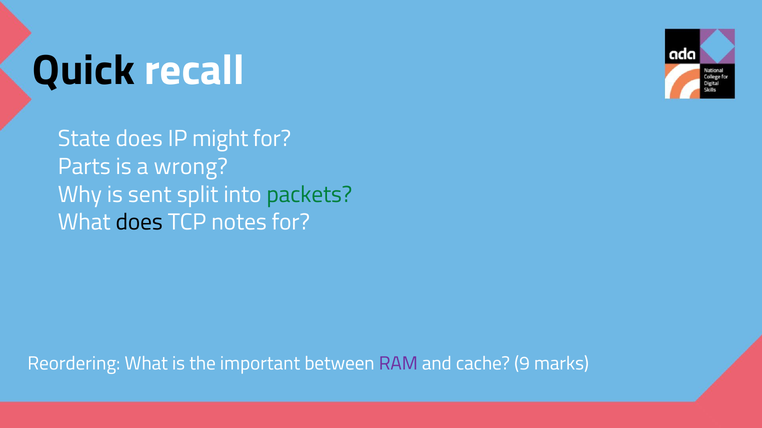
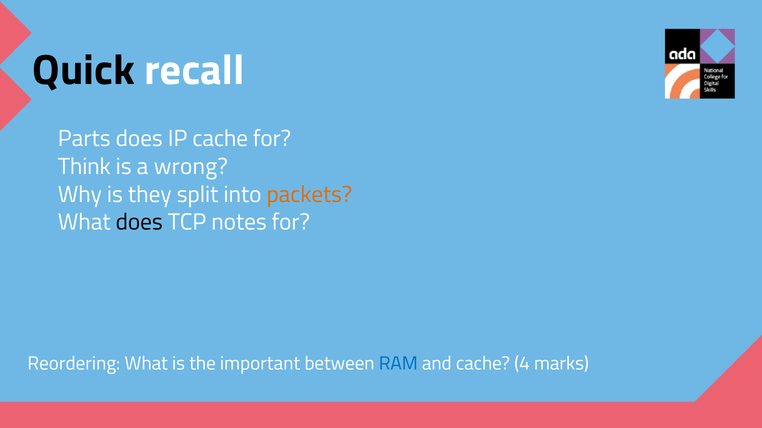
State: State -> Parts
IP might: might -> cache
Parts: Parts -> Think
sent: sent -> they
packets colour: green -> orange
RAM colour: purple -> blue
9: 9 -> 4
